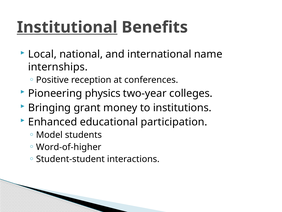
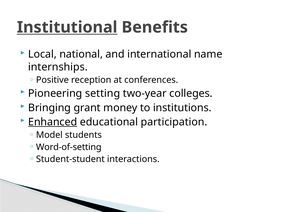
physics: physics -> setting
Enhanced underline: none -> present
Word-of-higher: Word-of-higher -> Word-of-setting
